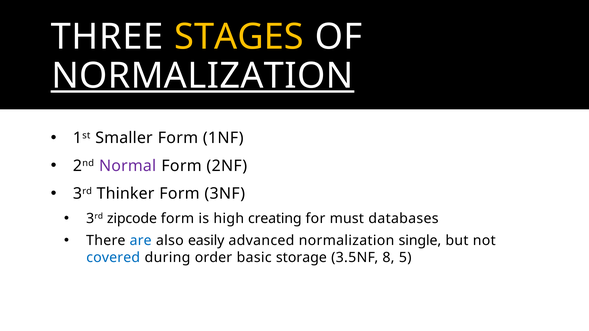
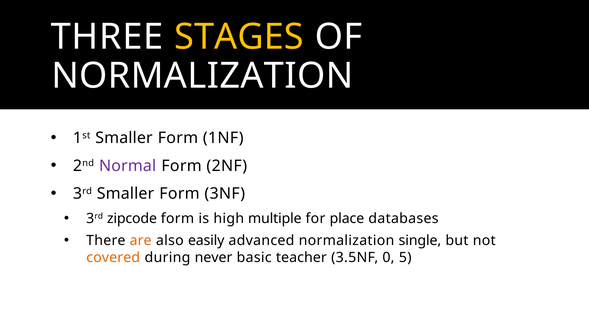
NORMALIZATION at (202, 76) underline: present -> none
3rd Thinker: Thinker -> Smaller
creating: creating -> multiple
must: must -> place
are colour: blue -> orange
covered colour: blue -> orange
order: order -> never
storage: storage -> teacher
8: 8 -> 0
